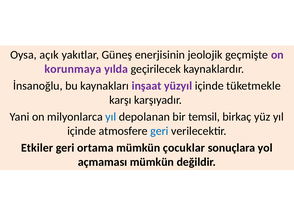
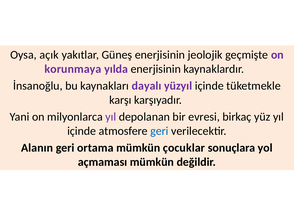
yılda geçirilecek: geçirilecek -> enerjisinin
inşaat: inşaat -> dayalı
yıl at (111, 117) colour: blue -> purple
temsil: temsil -> evresi
Etkiler: Etkiler -> Alanın
